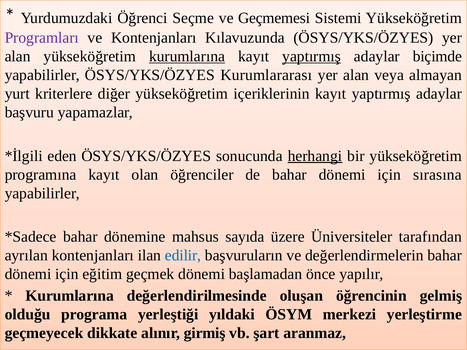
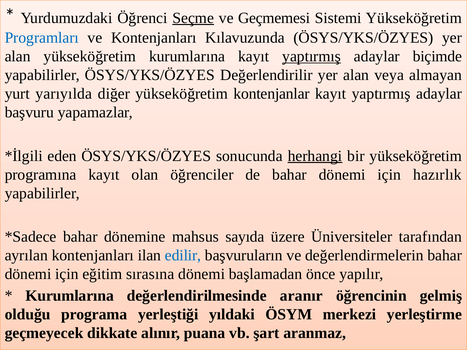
Seçme underline: none -> present
Programları colour: purple -> blue
kurumlarına at (187, 56) underline: present -> none
Kurumlararası: Kurumlararası -> Değerlendirilir
kriterlere: kriterlere -> yarıyılda
içeriklerinin: içeriklerinin -> kontenjanlar
sırasına: sırasına -> hazırlık
geçmek: geçmek -> sırasına
oluşan: oluşan -> aranır
girmiş: girmiş -> puana
